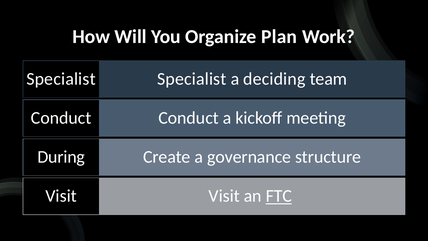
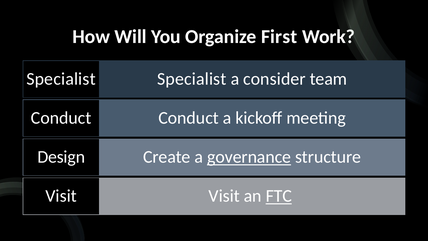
Plan: Plan -> First
deciding: deciding -> consider
During: During -> Design
governance underline: none -> present
